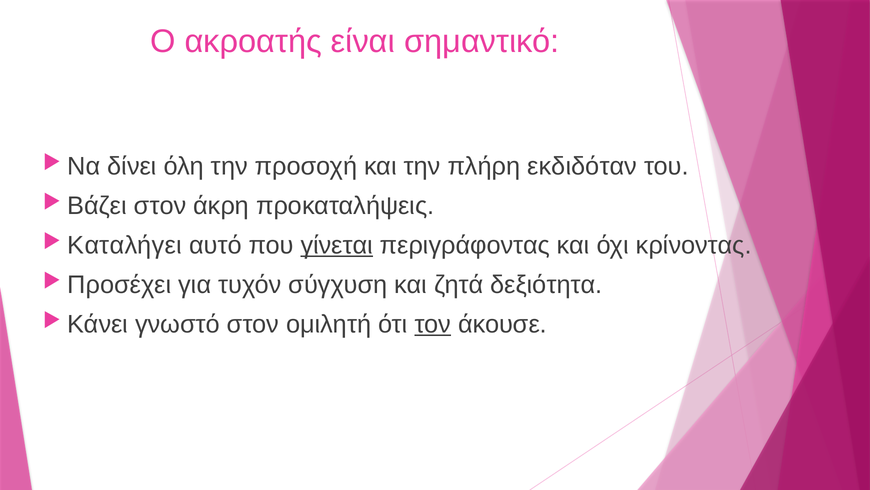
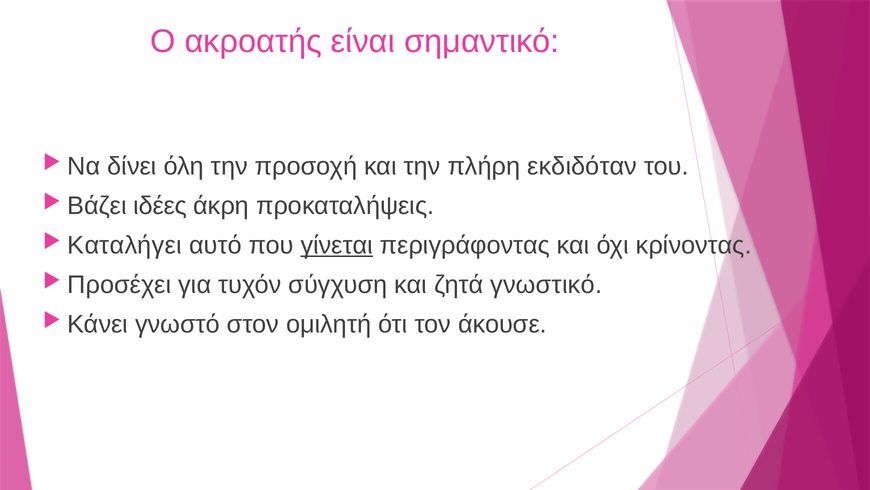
Βάζει στον: στον -> ιδέες
δεξιότητα: δεξιότητα -> γνωστικό
τον underline: present -> none
